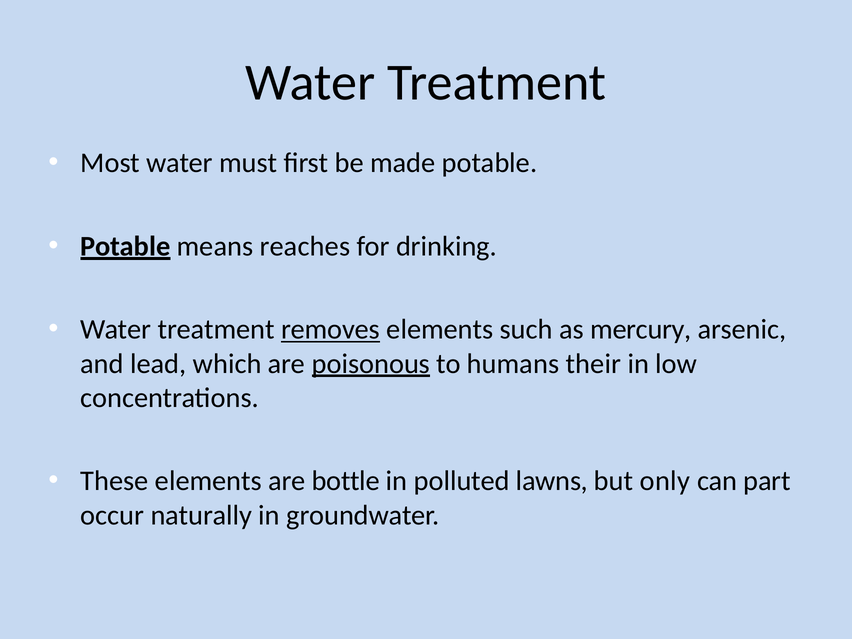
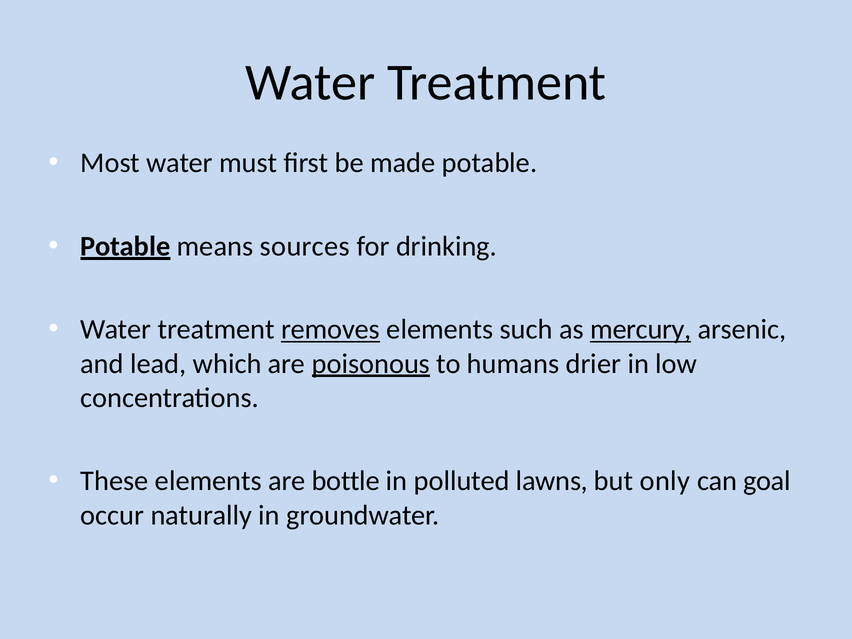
reaches: reaches -> sources
mercury underline: none -> present
their: their -> drier
part: part -> goal
